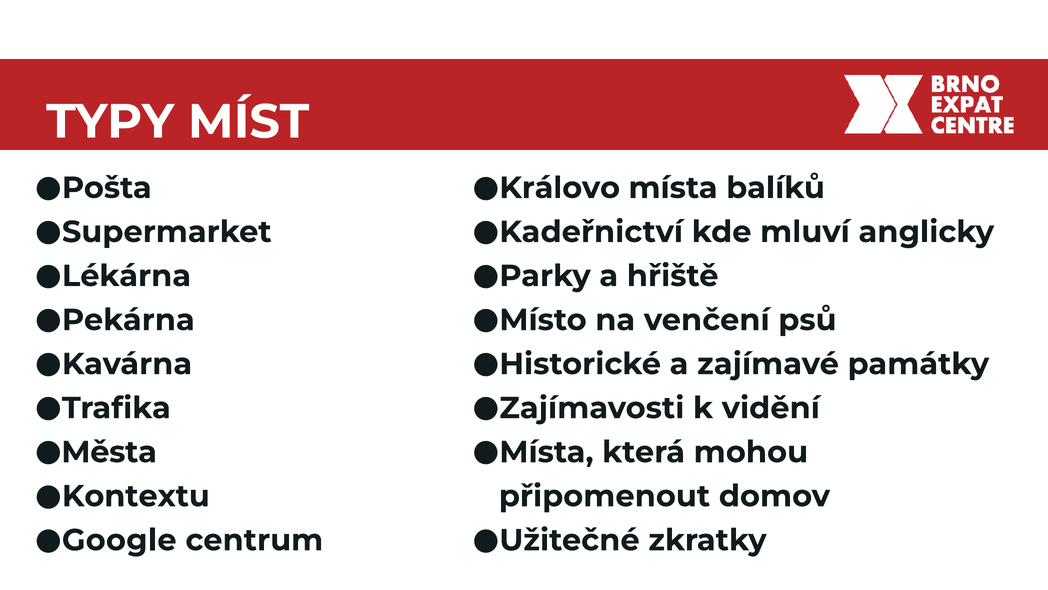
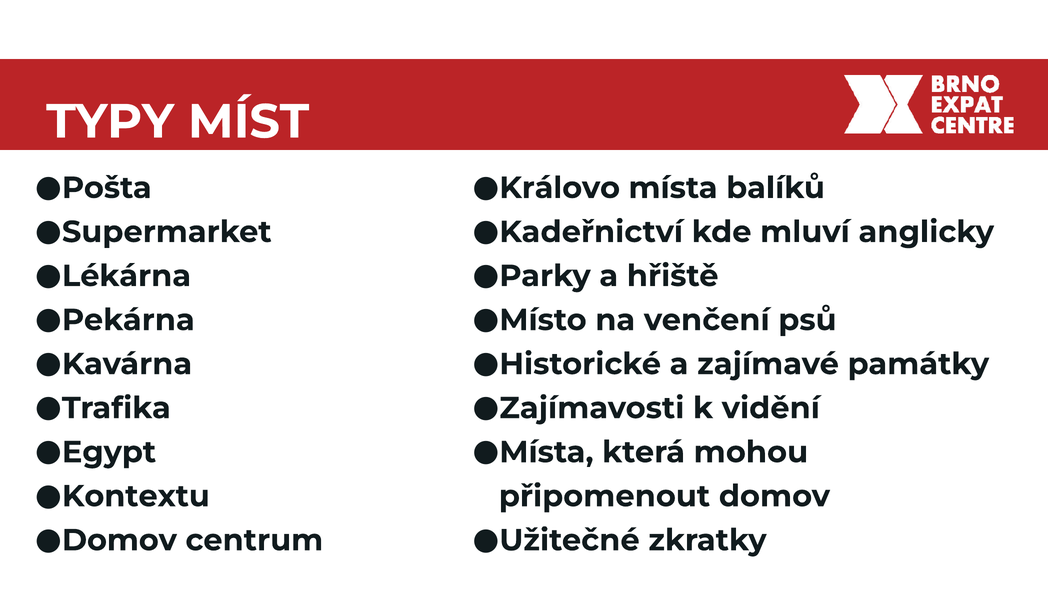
Města: Města -> Egypt
Google at (119, 540): Google -> Domov
